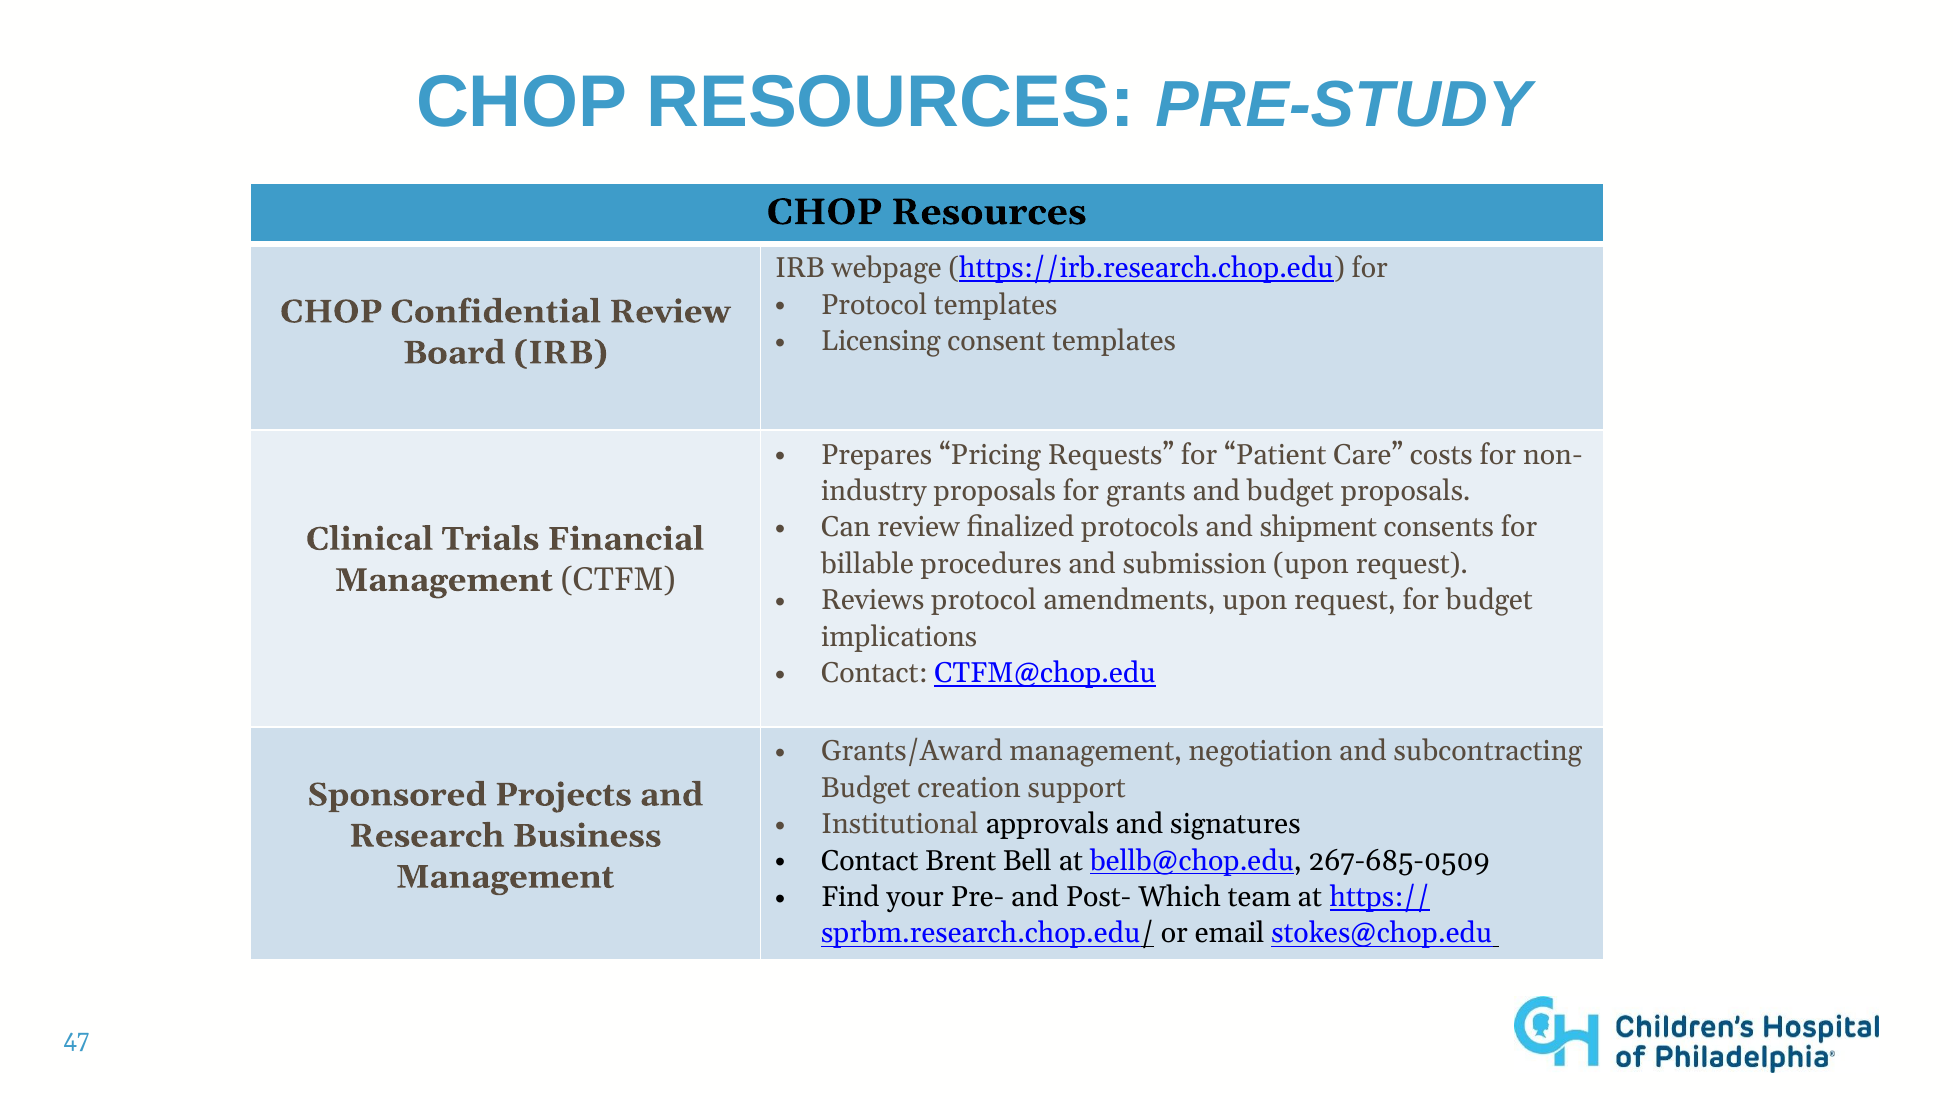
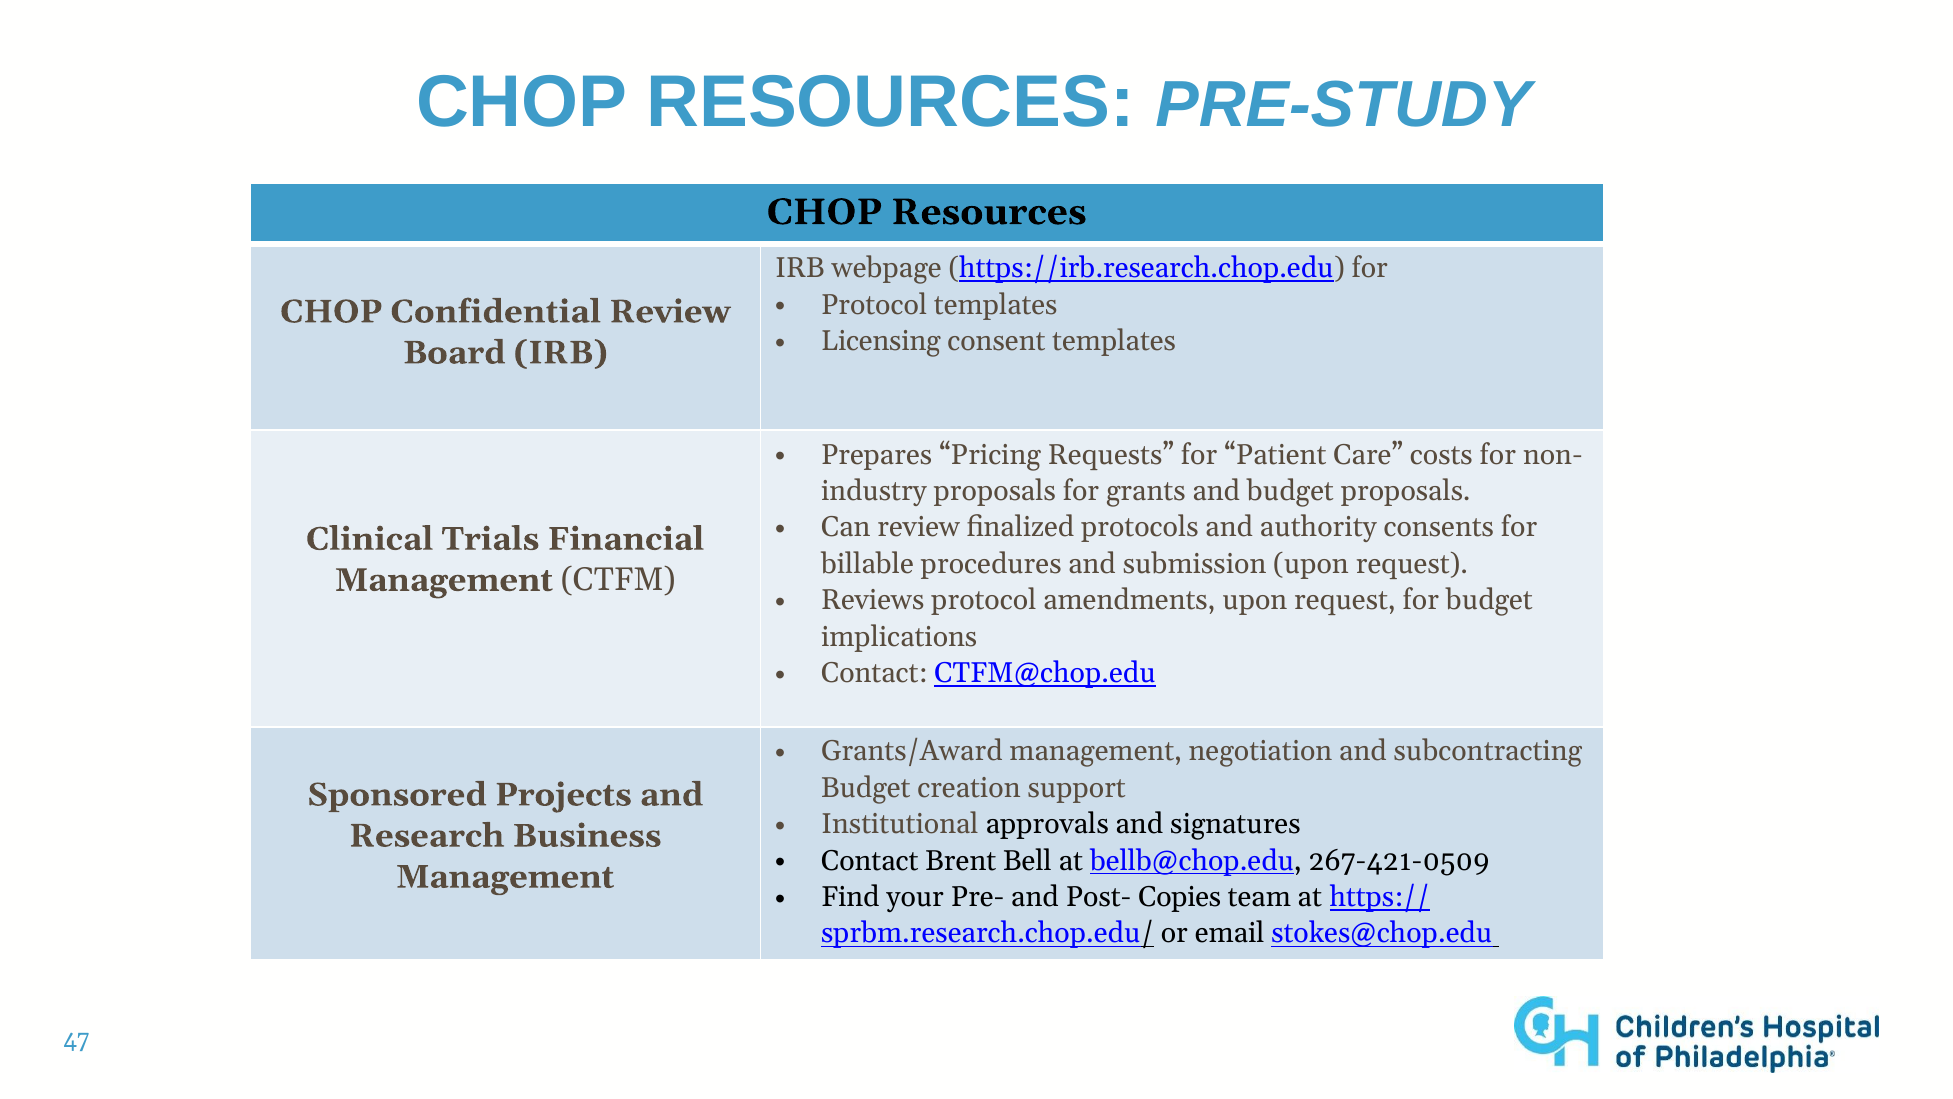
shipment: shipment -> authority
267-685-0509: 267-685-0509 -> 267-421-0509
Which: Which -> Copies
